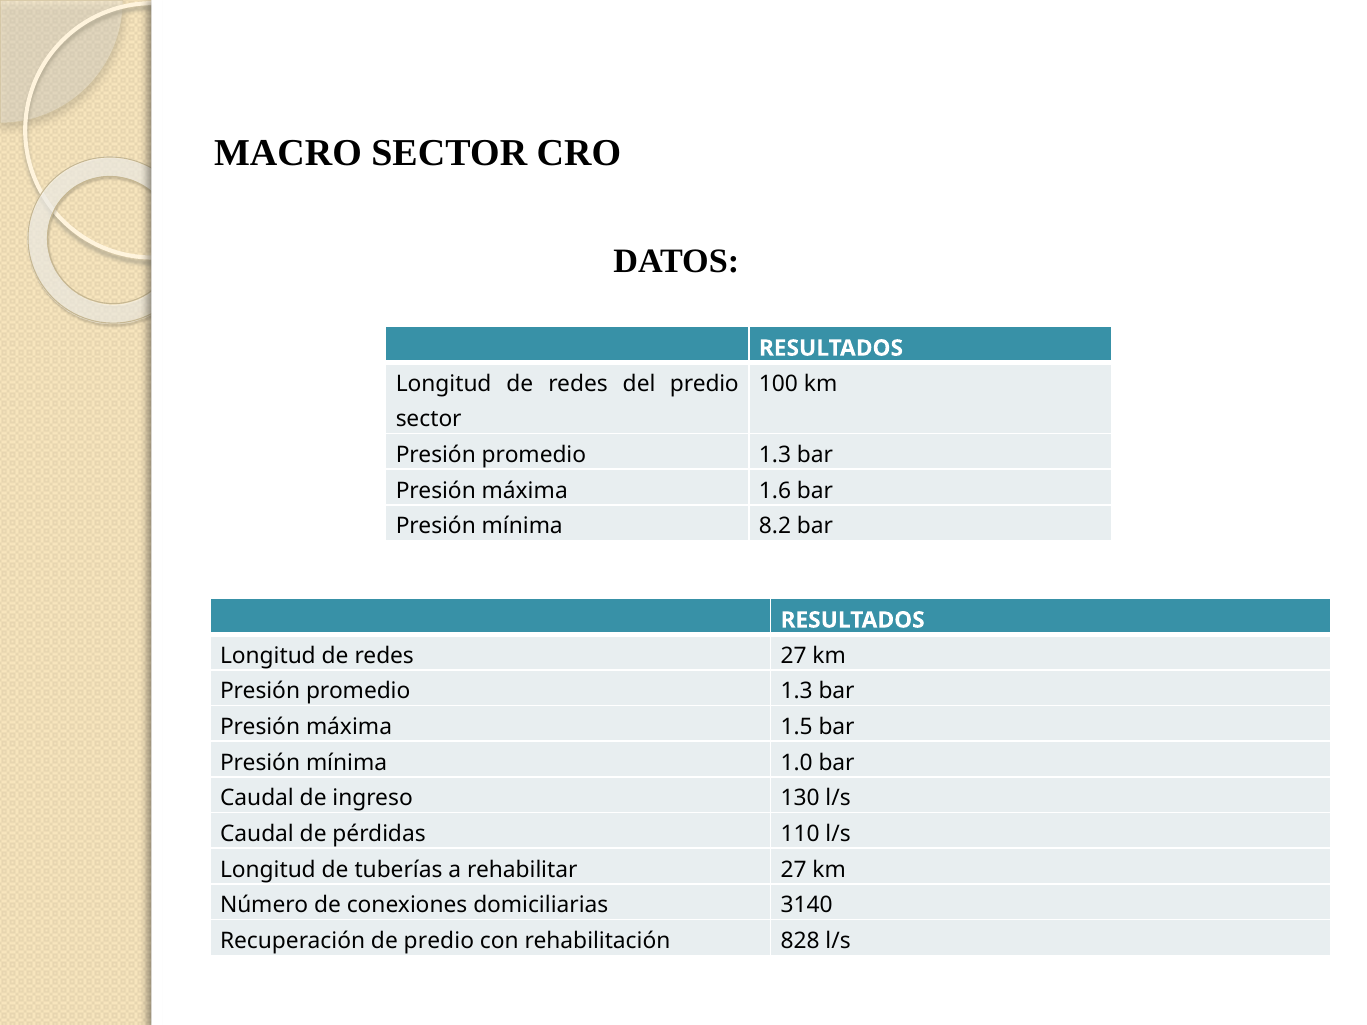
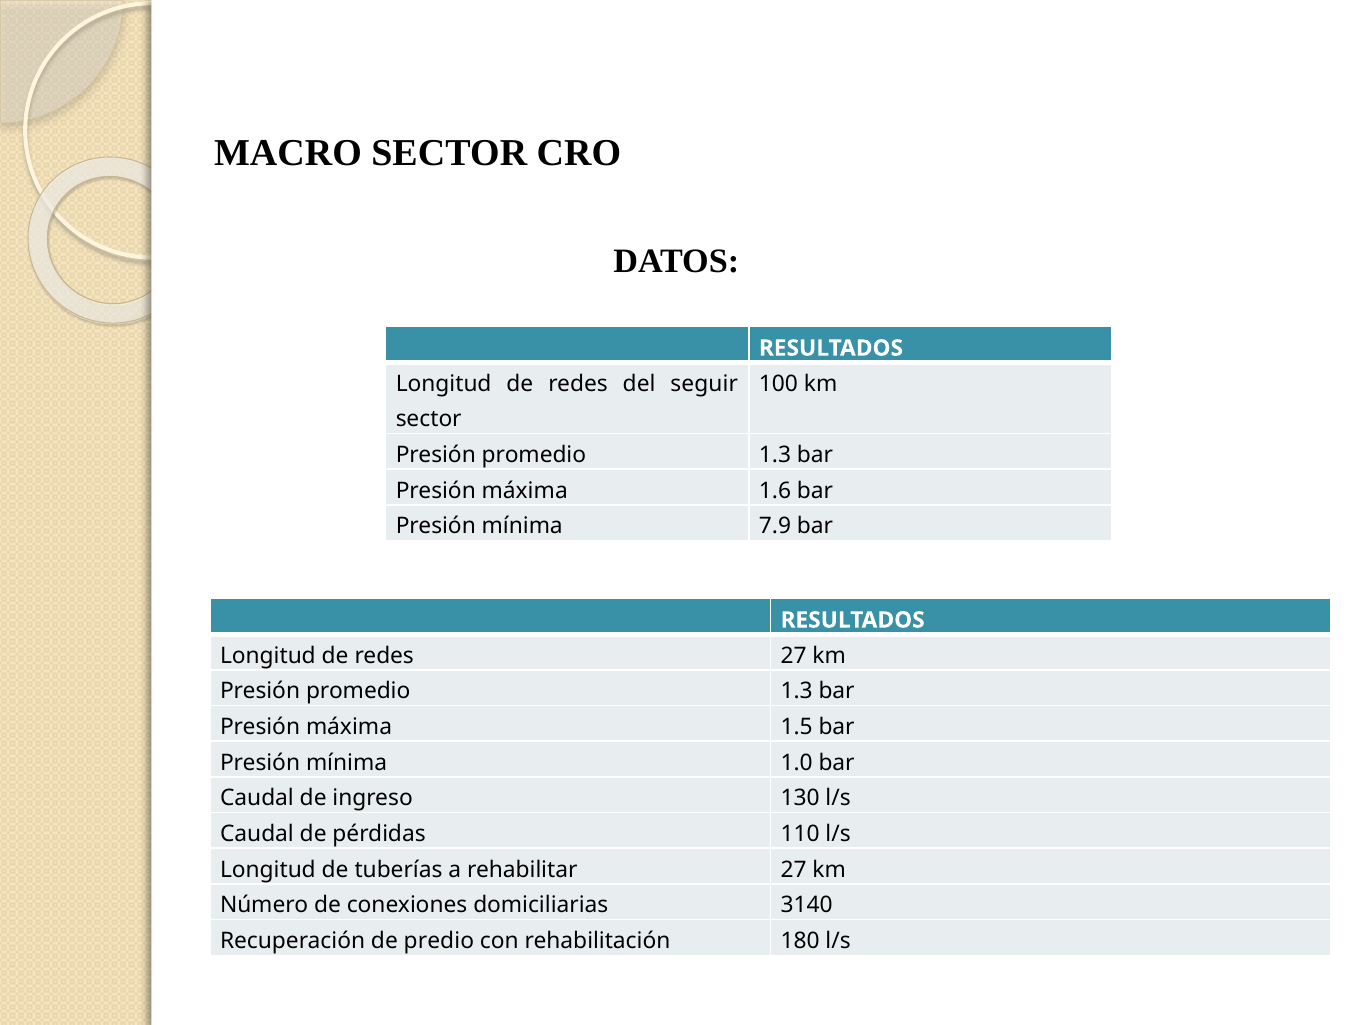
del predio: predio -> seguir
8.2: 8.2 -> 7.9
828: 828 -> 180
